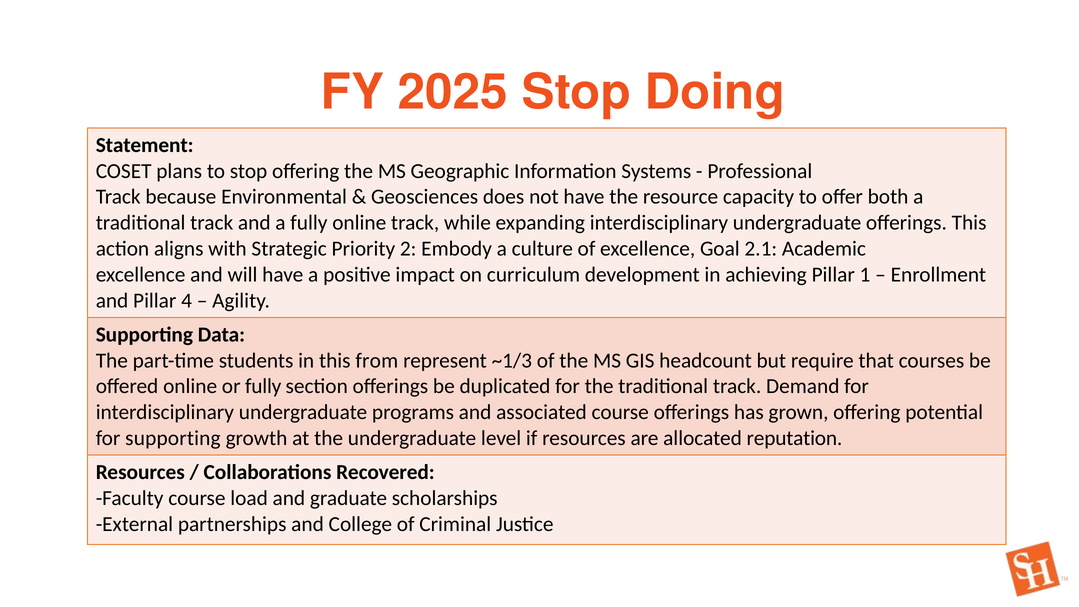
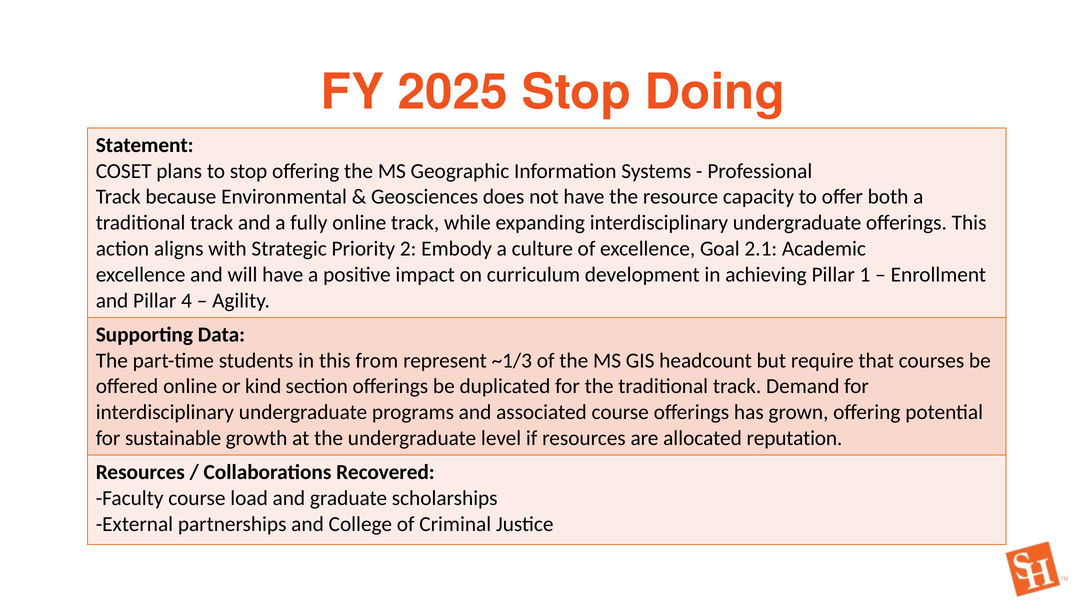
or fully: fully -> kind
for supporting: supporting -> sustainable
